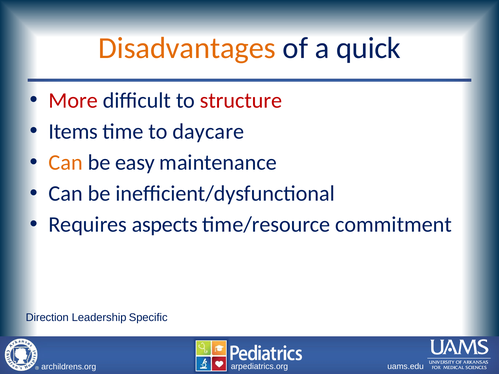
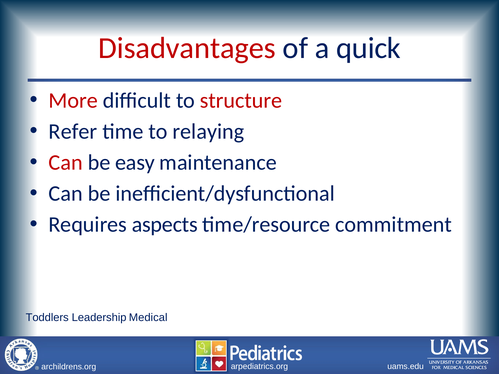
Disadvantages colour: orange -> red
Items: Items -> Refer
daycare: daycare -> relaying
Can at (66, 163) colour: orange -> red
Direction: Direction -> Toddlers
Specific: Specific -> Medical
